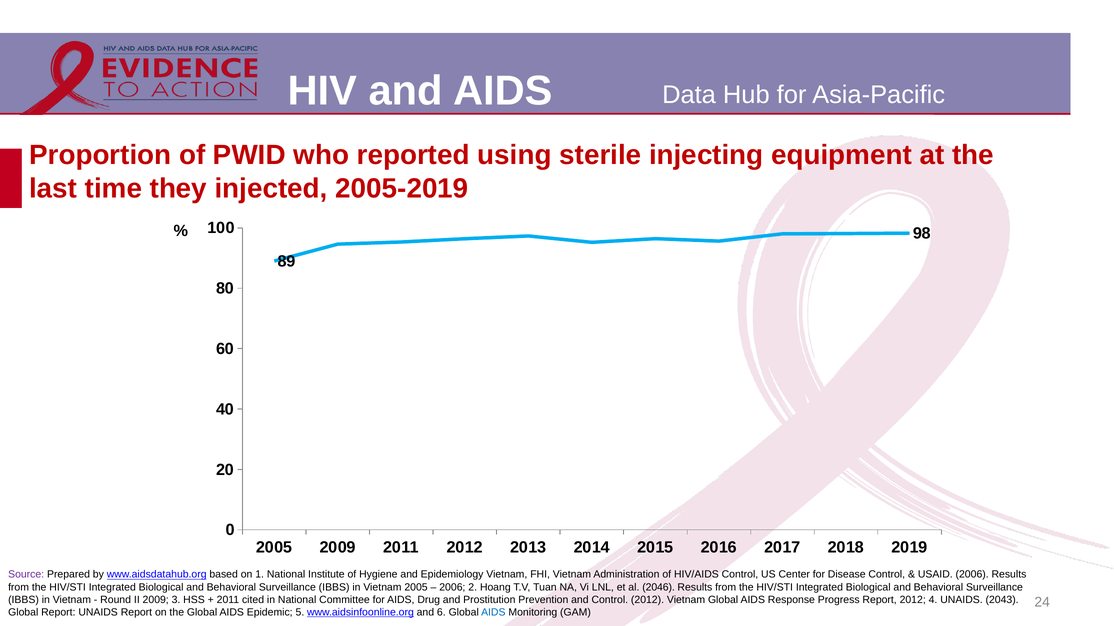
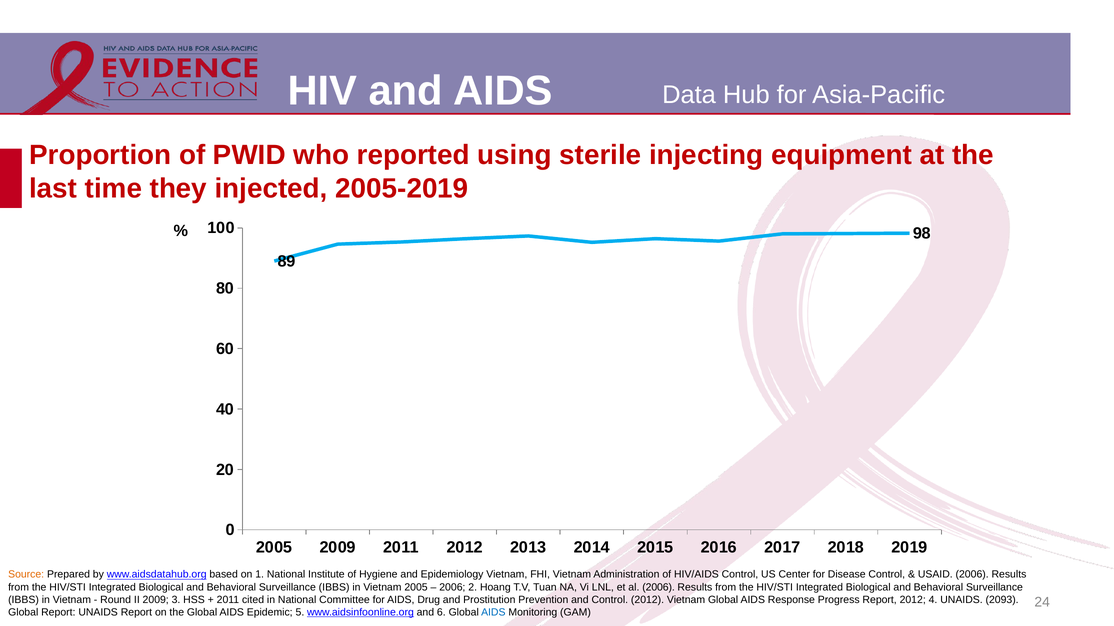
Source colour: purple -> orange
al 2046: 2046 -> 2006
2043: 2043 -> 2093
